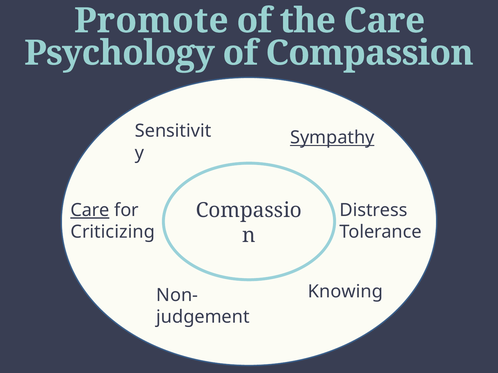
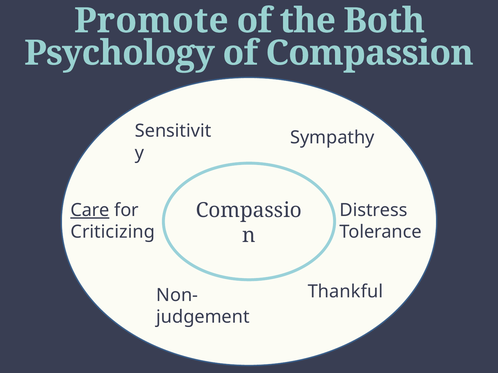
the Care: Care -> Both
Sympathy underline: present -> none
Knowing: Knowing -> Thankful
